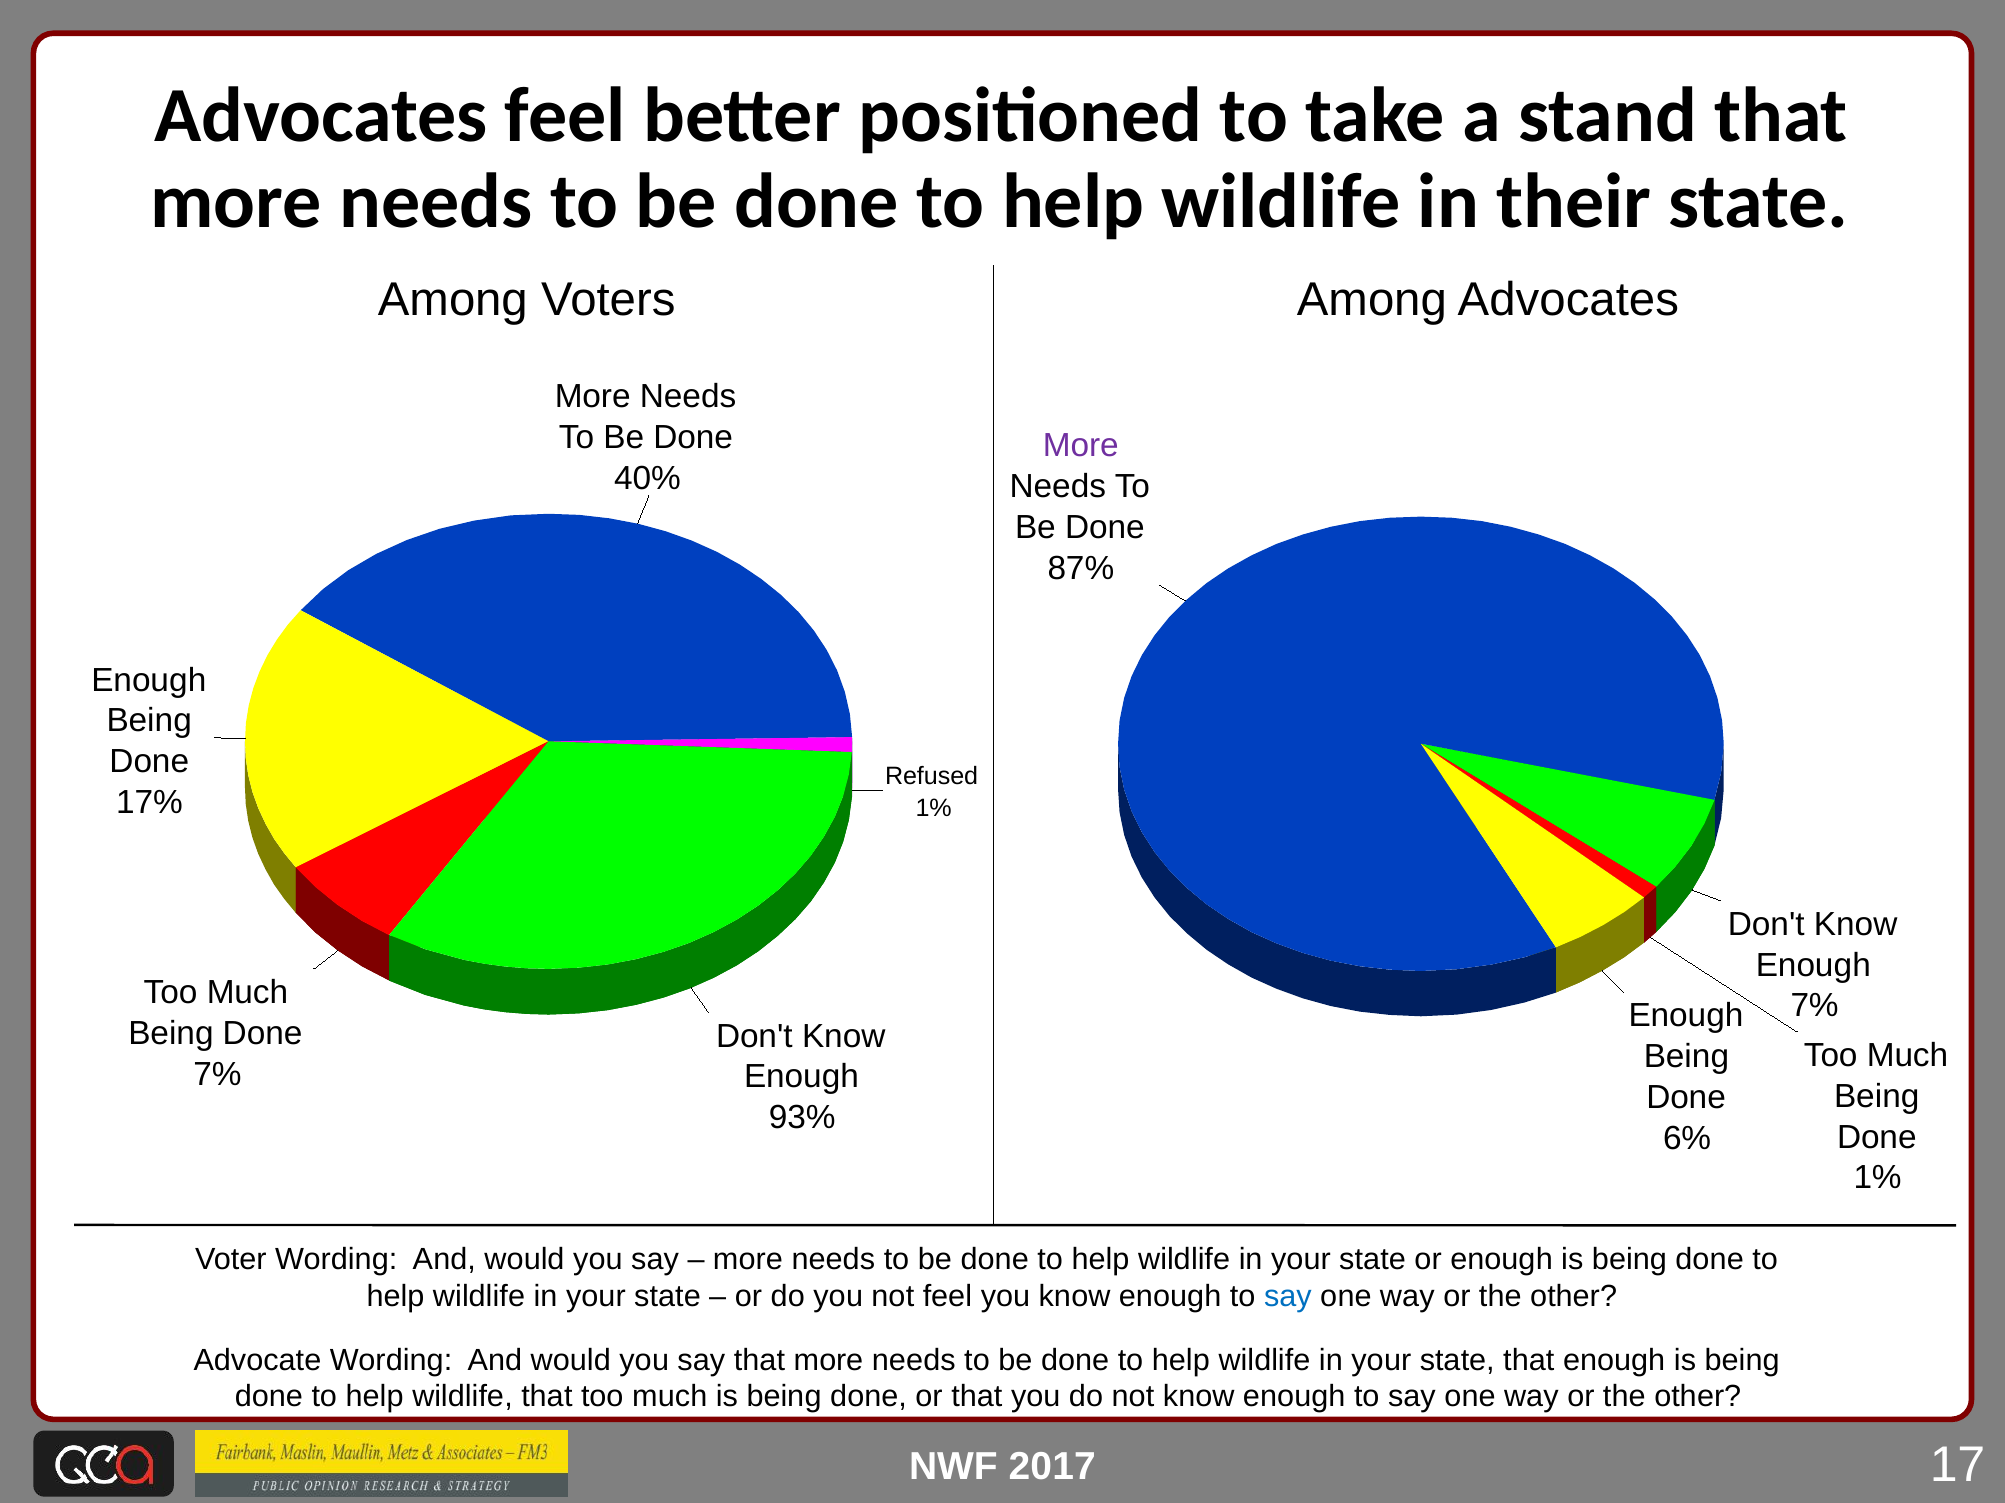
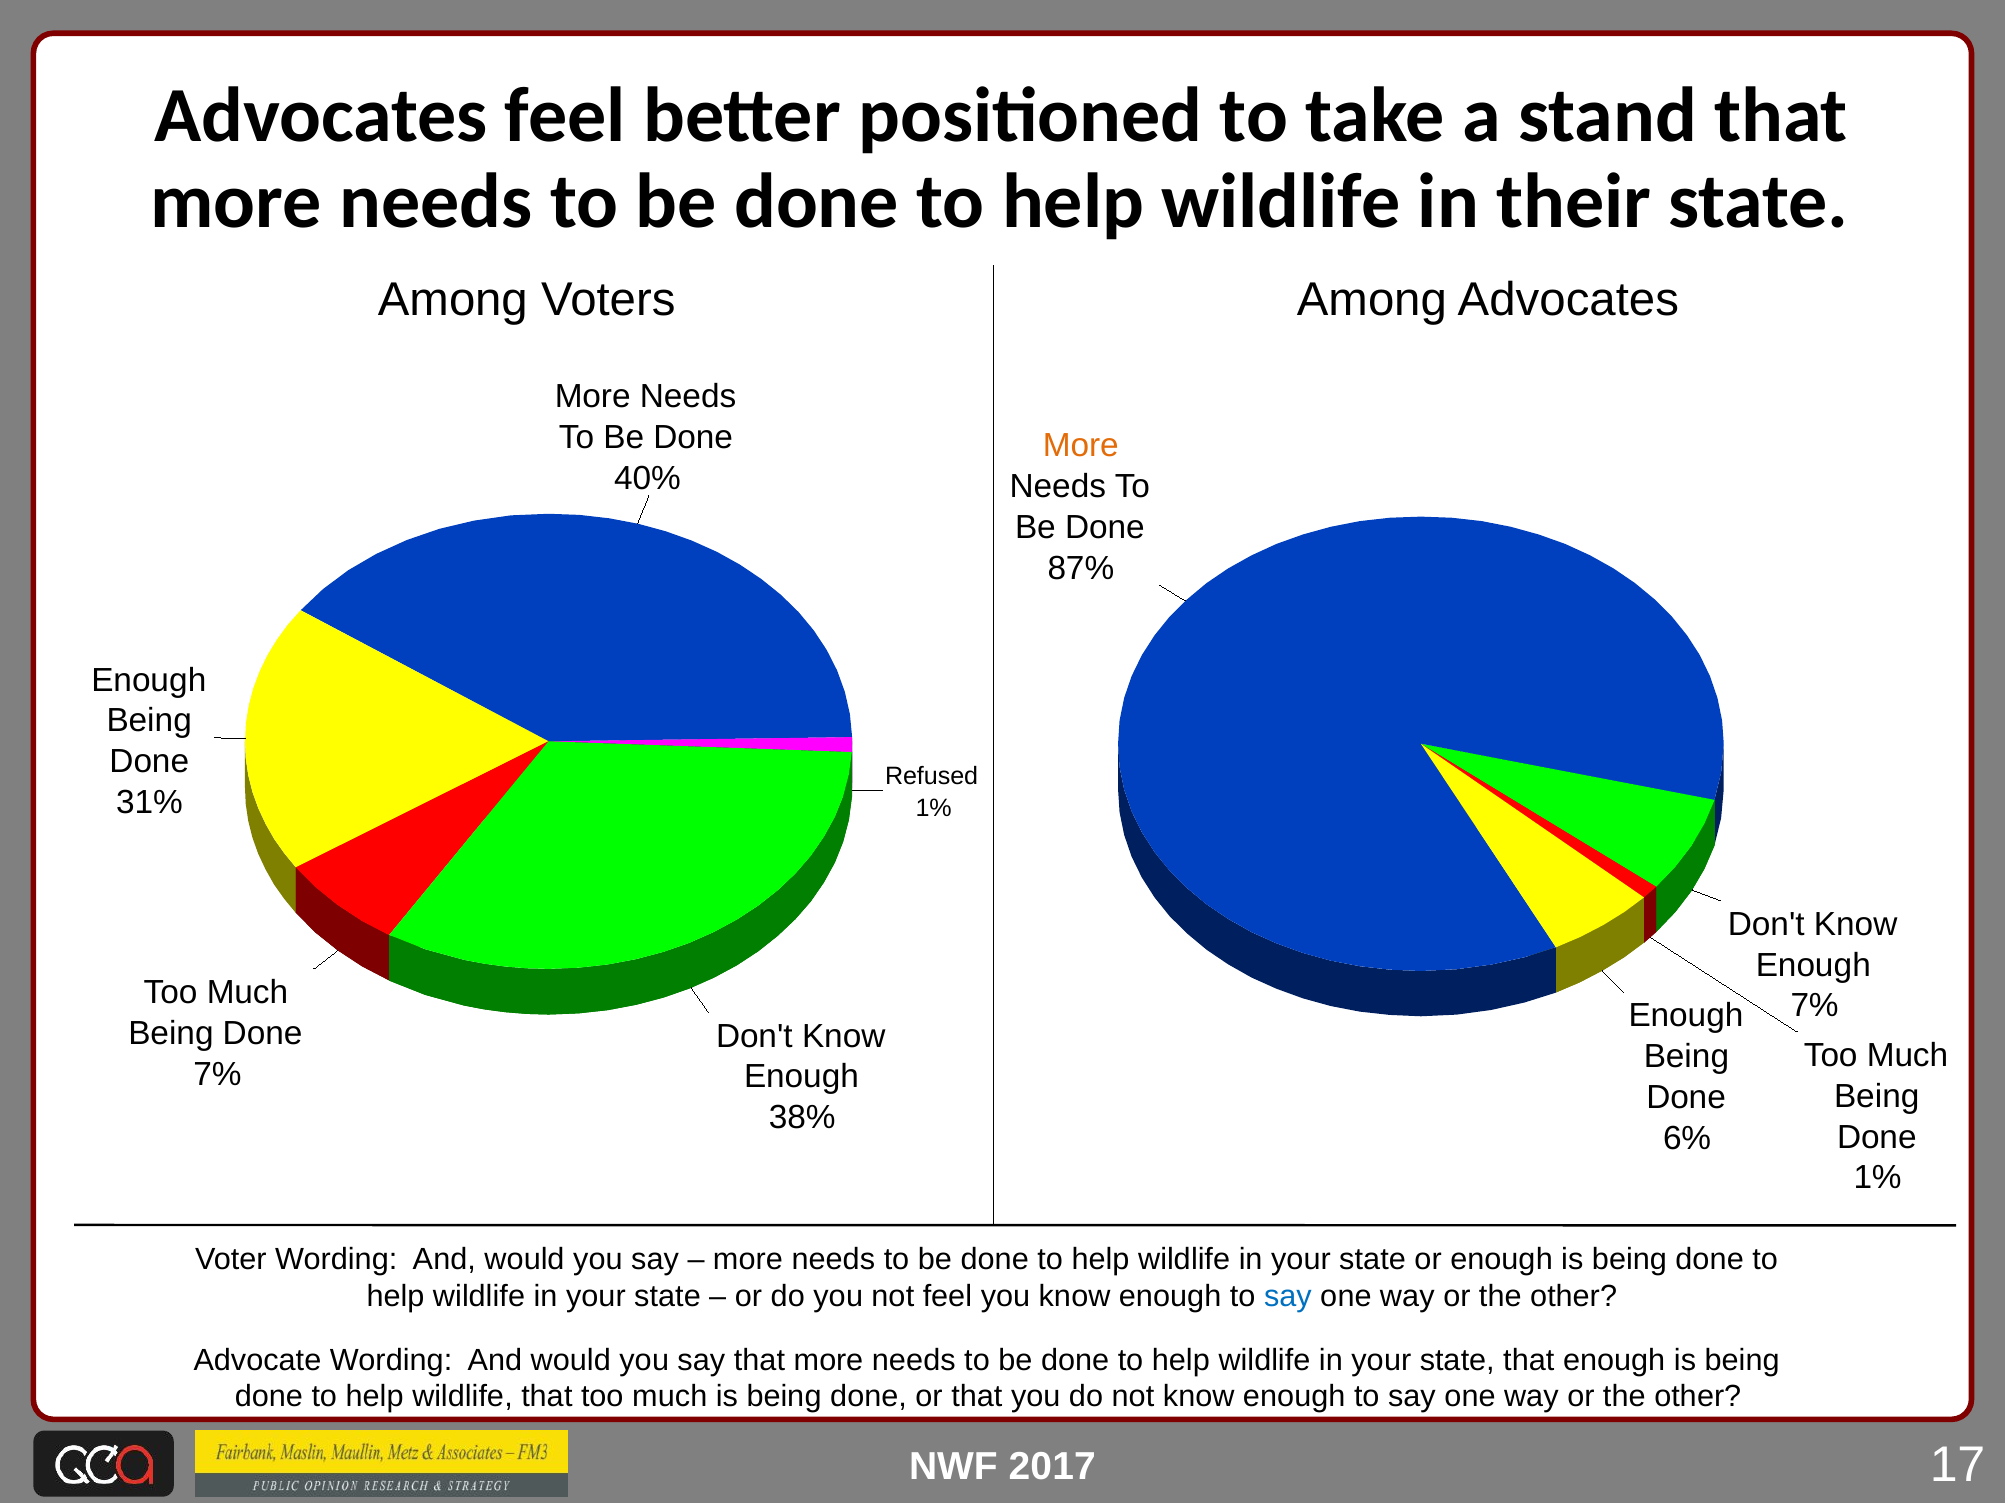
More at (1081, 446) colour: purple -> orange
17%: 17% -> 31%
93%: 93% -> 38%
